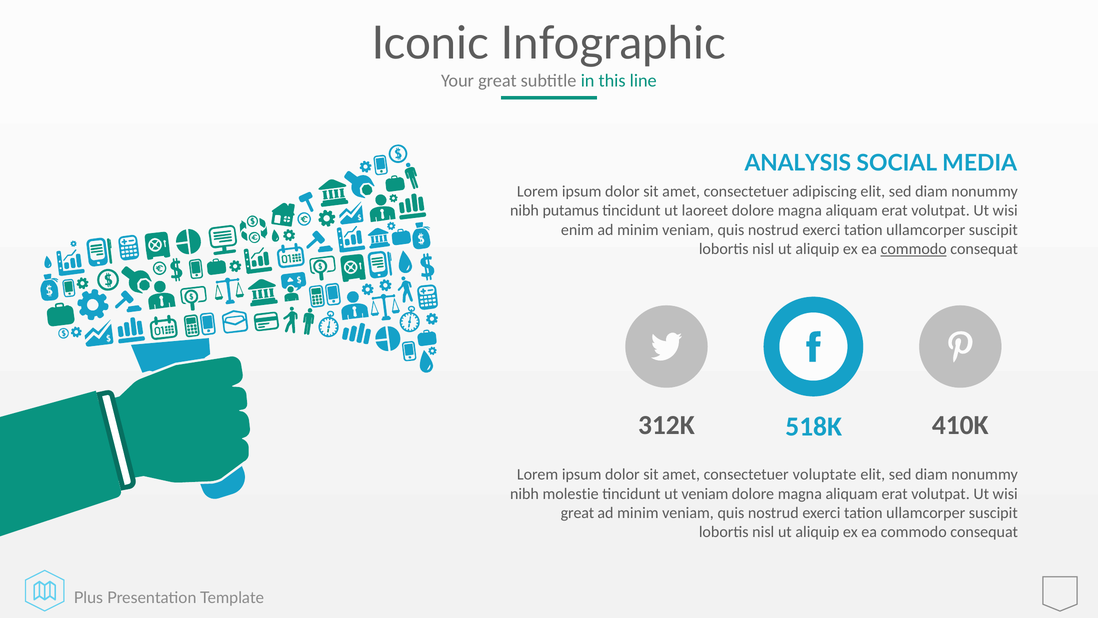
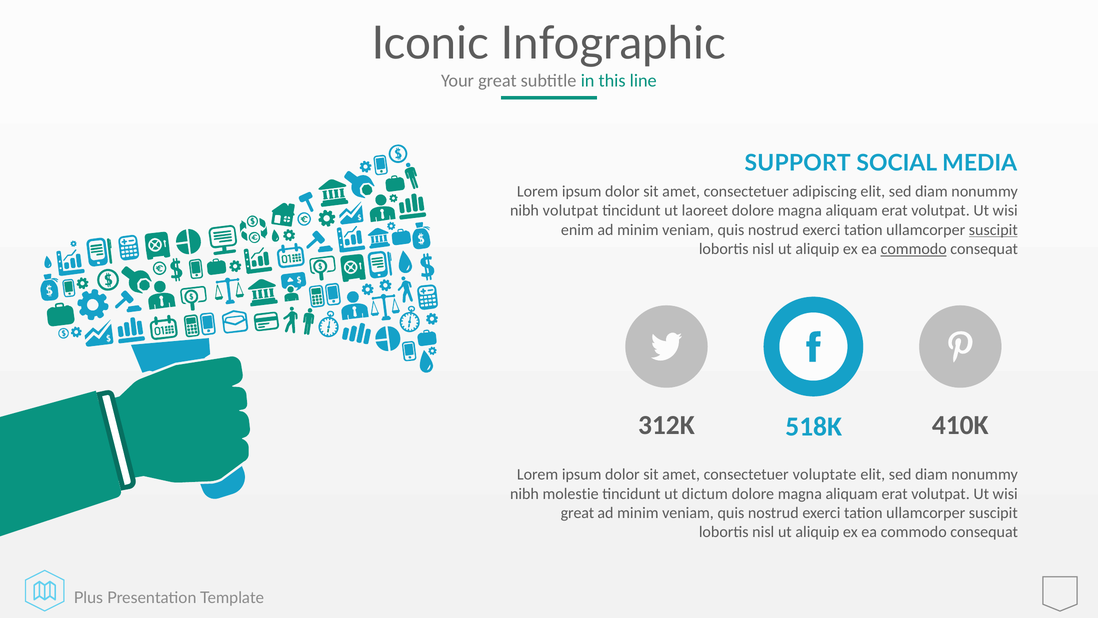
ANALYSIS: ANALYSIS -> SUPPORT
nibh putamus: putamus -> volutpat
suscipit at (993, 230) underline: none -> present
ut veniam: veniam -> dictum
